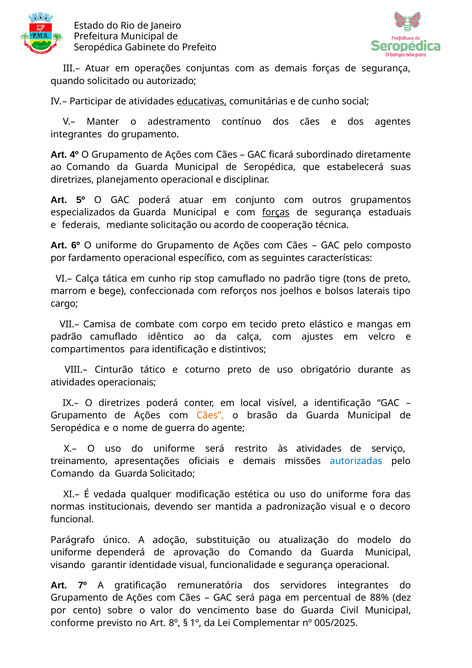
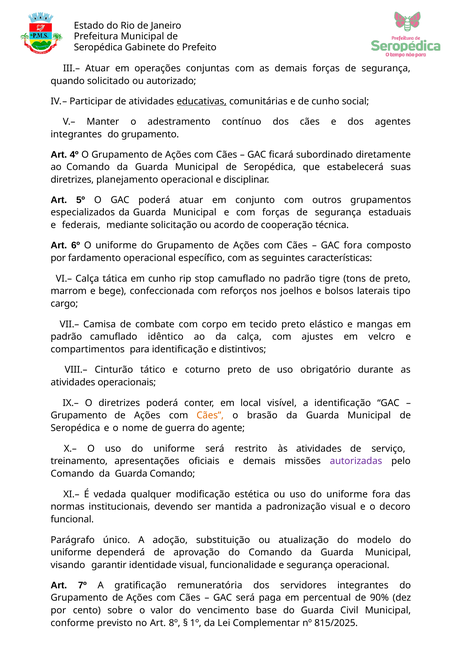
forças at (276, 212) underline: present -> none
GAC pelo: pelo -> fora
autorizadas colour: blue -> purple
Guarda Solicitado: Solicitado -> Comando
88%: 88% -> 90%
005/2025: 005/2025 -> 815/2025
